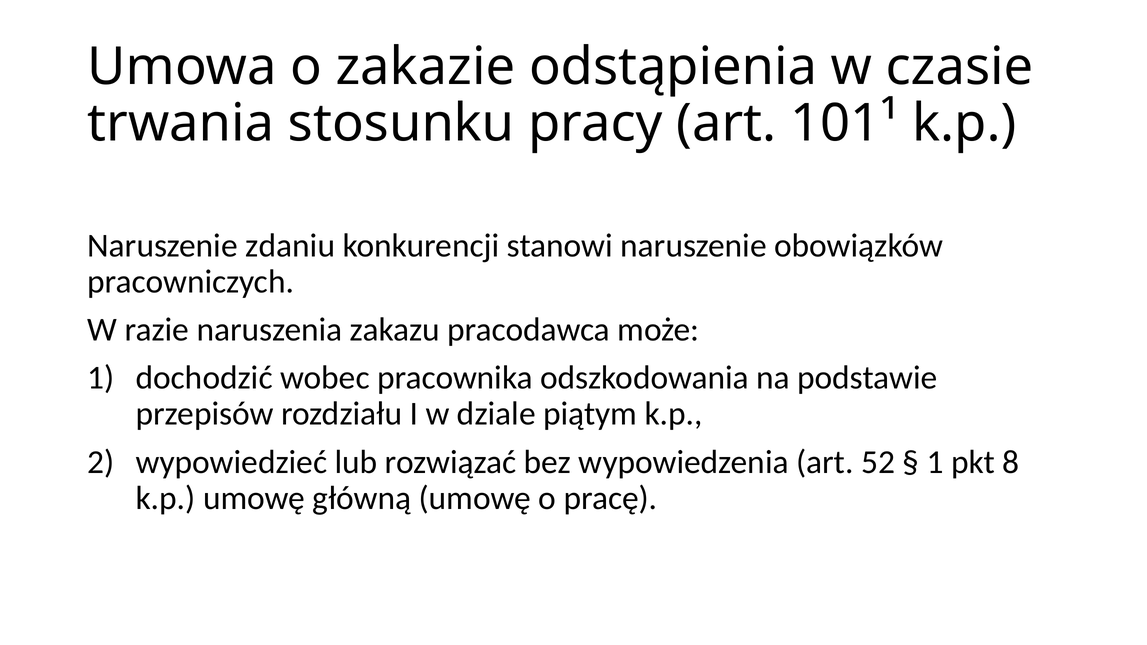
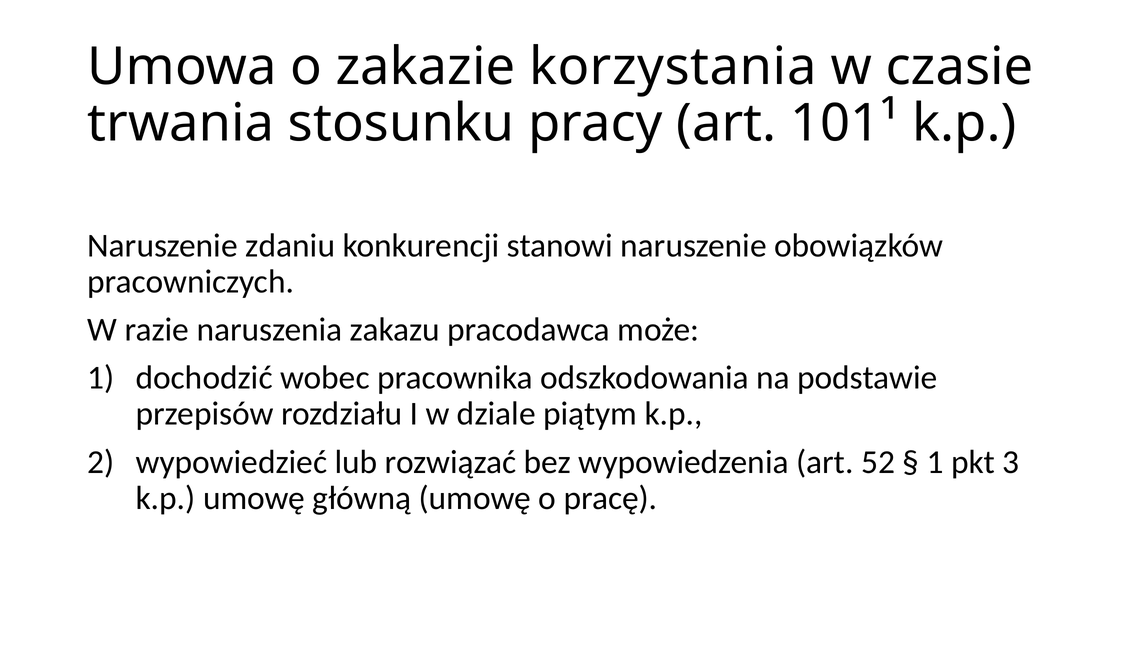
odstąpienia: odstąpienia -> korzystania
8: 8 -> 3
